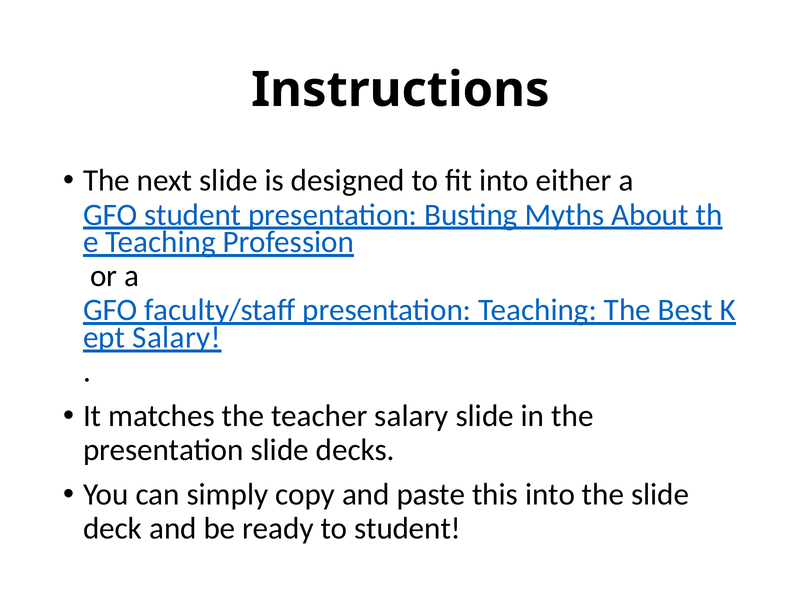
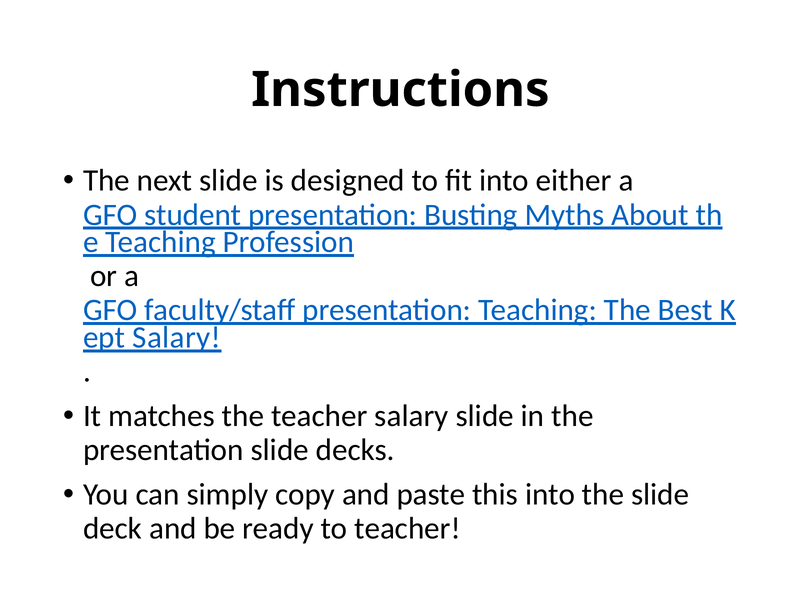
to student: student -> teacher
